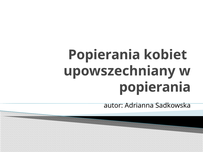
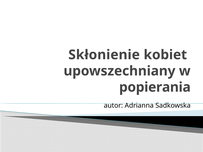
Popierania at (104, 55): Popierania -> Skłonienie
